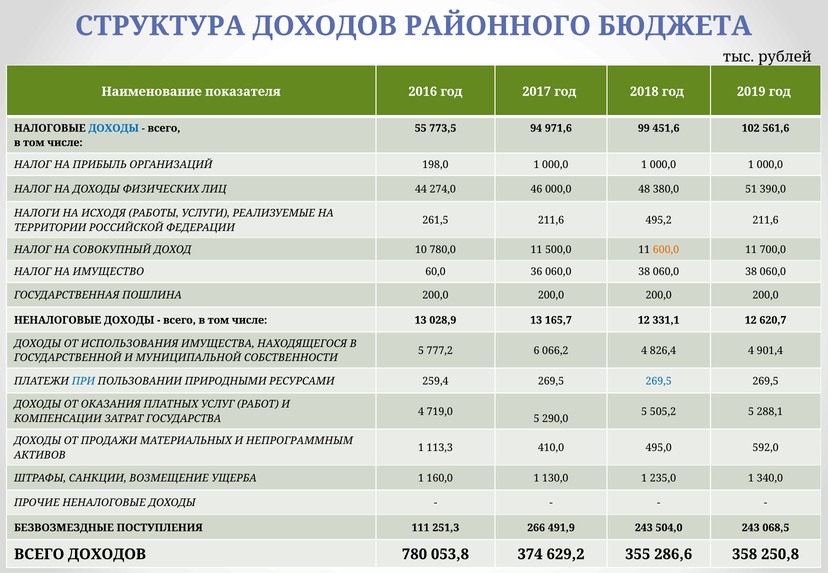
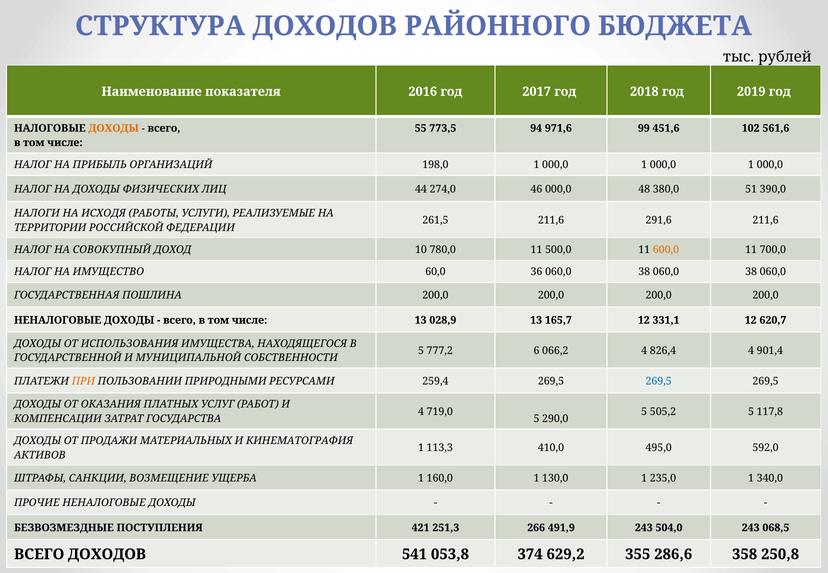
ДОХОДЫ at (114, 128) colour: blue -> orange
495,2: 495,2 -> 291,6
ПРИ colour: blue -> orange
288,1: 288,1 -> 117,8
НЕПРОГРАММНЫМ: НЕПРОГРАММНЫМ -> КИНЕМАТОГРАФИЯ
111: 111 -> 421
780: 780 -> 541
